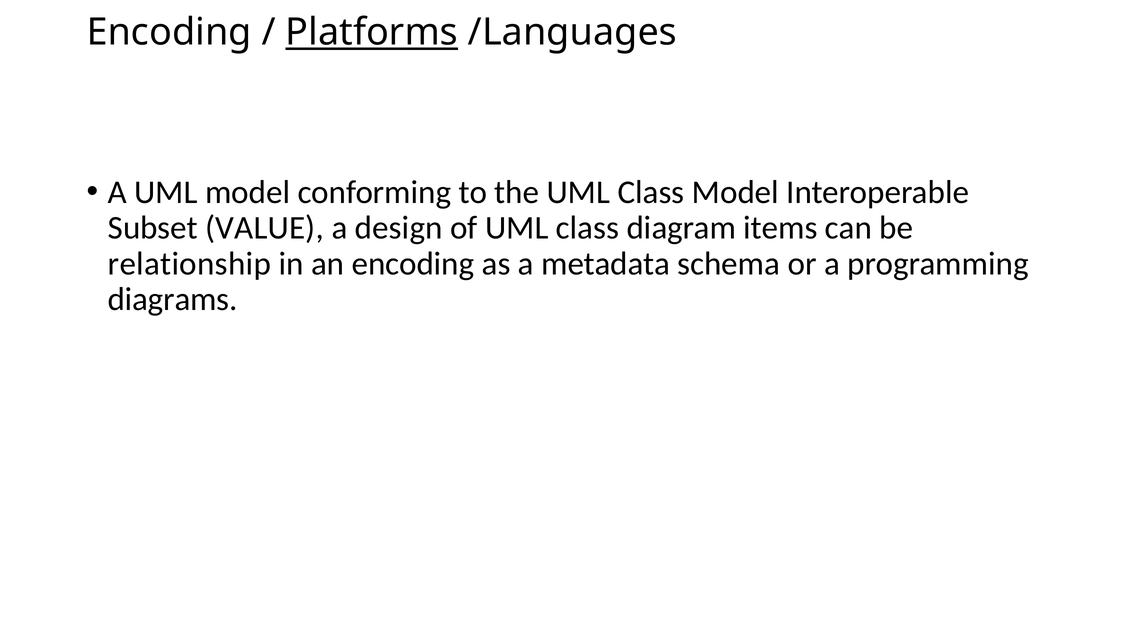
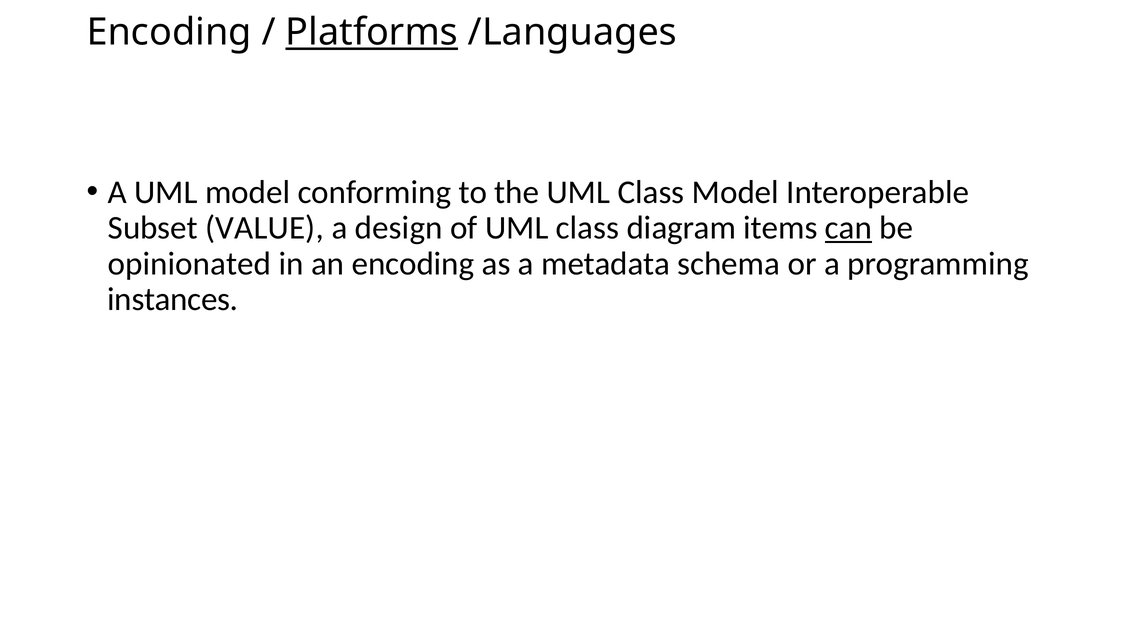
can underline: none -> present
relationship: relationship -> opinionated
diagrams: diagrams -> instances
